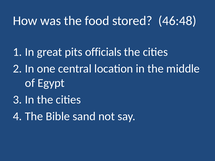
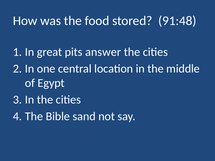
46:48: 46:48 -> 91:48
officials: officials -> answer
